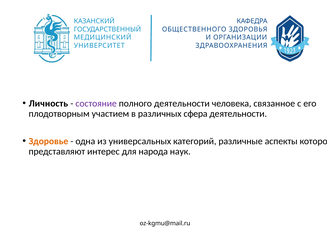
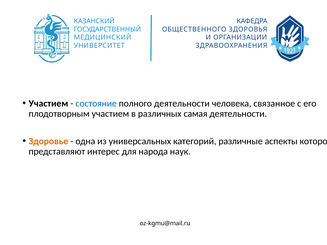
Личность at (48, 104): Личность -> Участием
состояние colour: purple -> blue
сфера: сфера -> самая
